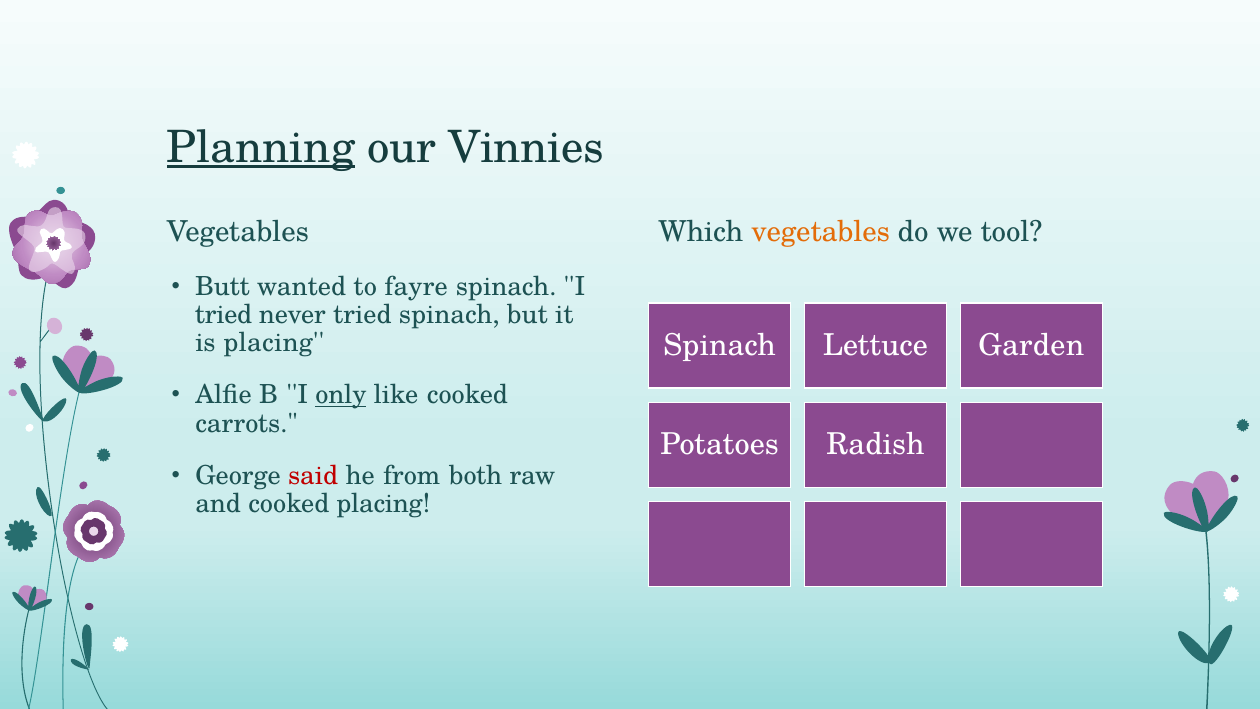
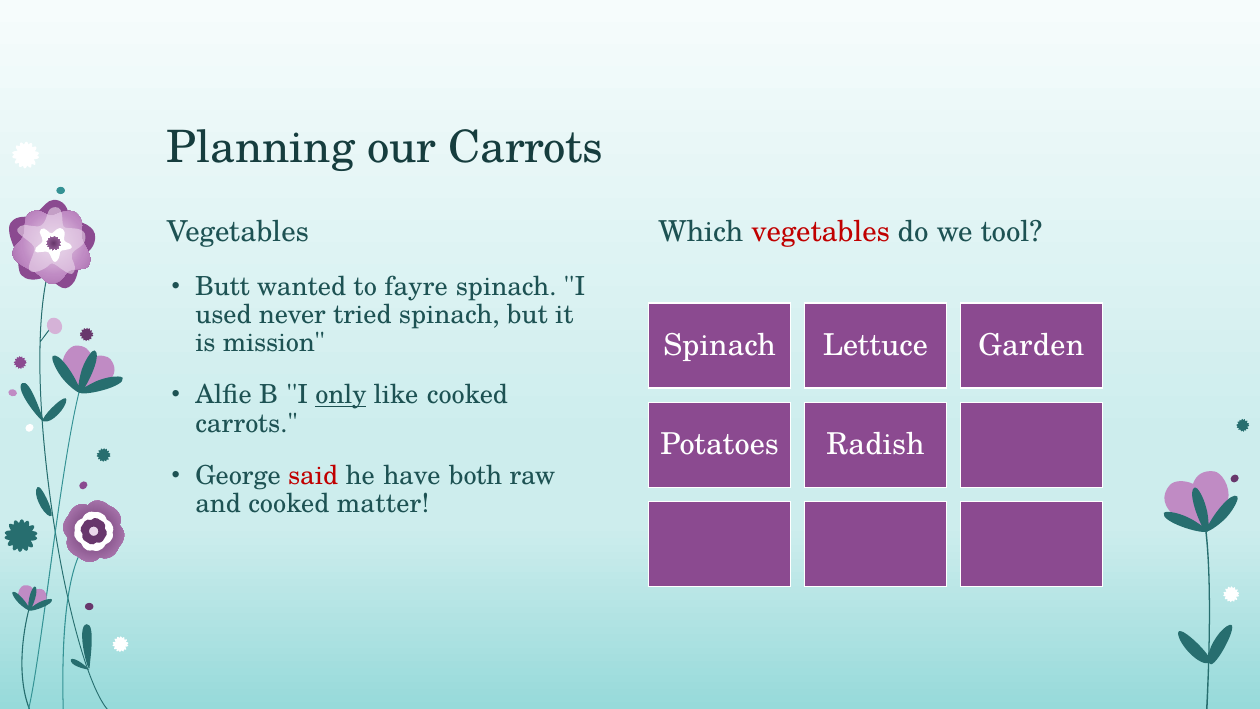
Planning underline: present -> none
our Vinnies: Vinnies -> Carrots
vegetables at (821, 232) colour: orange -> red
tried at (224, 315): tried -> used
is placing: placing -> mission
from: from -> have
cooked placing: placing -> matter
